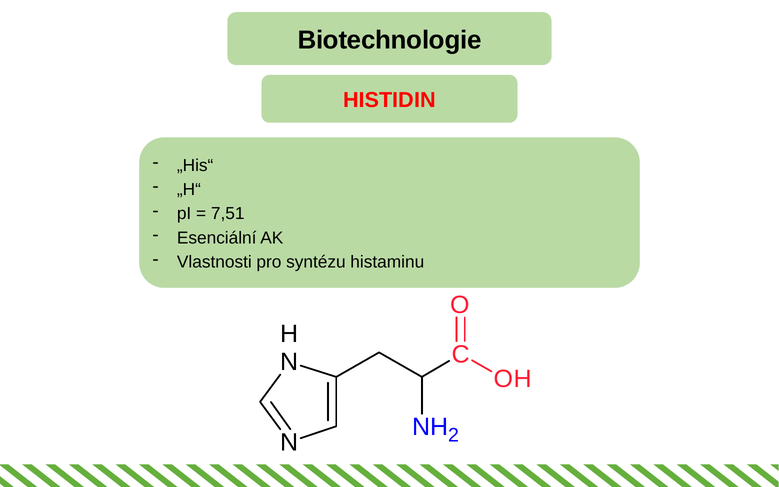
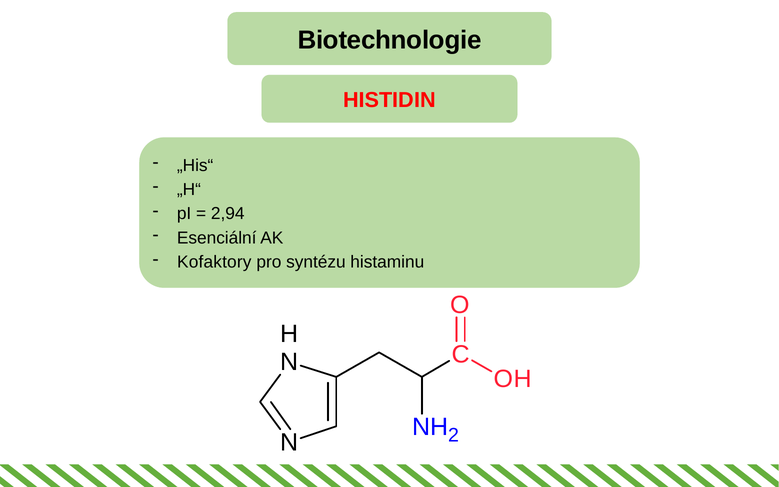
7,51: 7,51 -> 2,94
Vlastnosti: Vlastnosti -> Kofaktory
